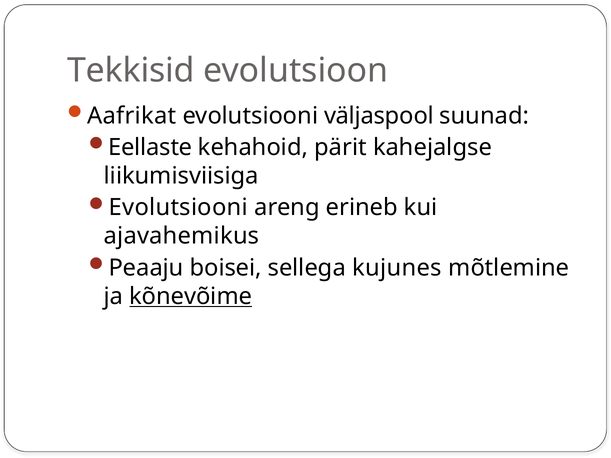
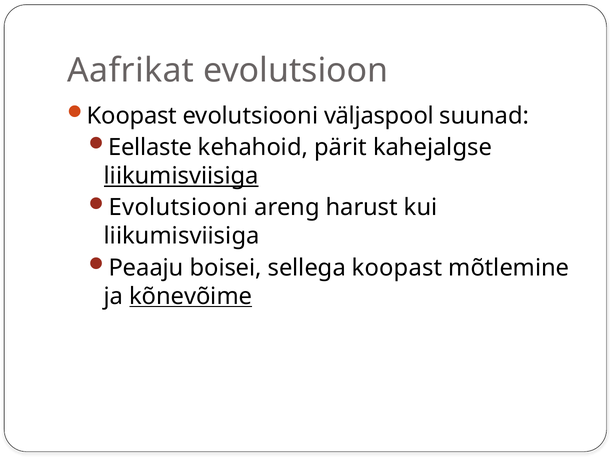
Tekkisid: Tekkisid -> Aafrikat
Aafrikat at (132, 116): Aafrikat -> Koopast
liikumisviisiga at (181, 176) underline: none -> present
erineb: erineb -> harust
ajavahemikus at (182, 236): ajavahemikus -> liikumisviisiga
sellega kujunes: kujunes -> koopast
